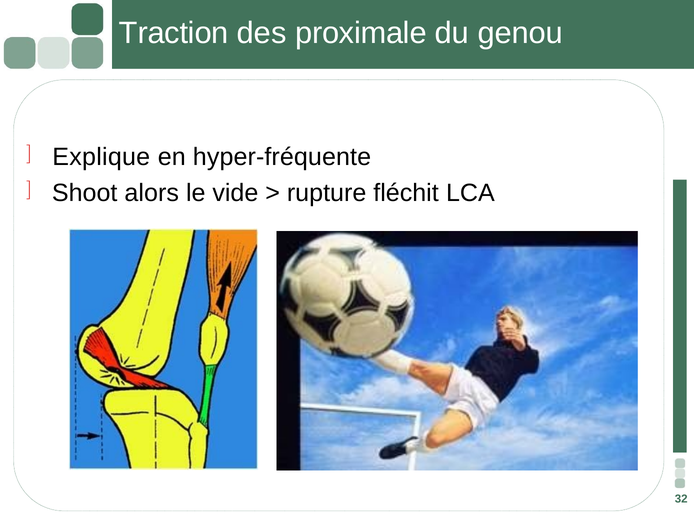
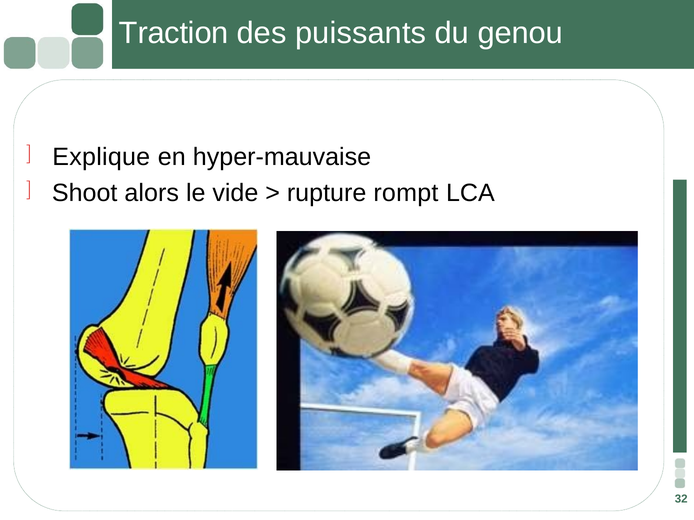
proximale: proximale -> puissants
hyper-fréquente: hyper-fréquente -> hyper-mauvaise
fléchit: fléchit -> rompt
